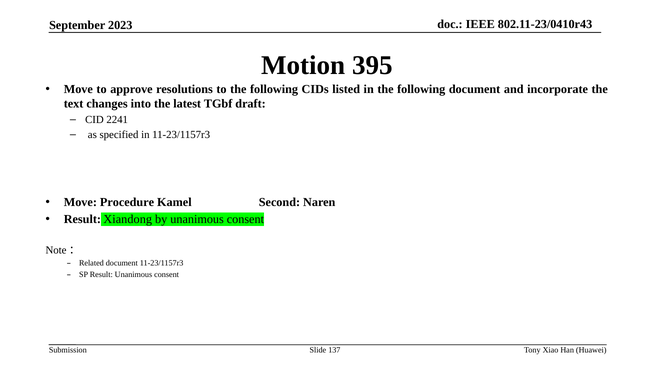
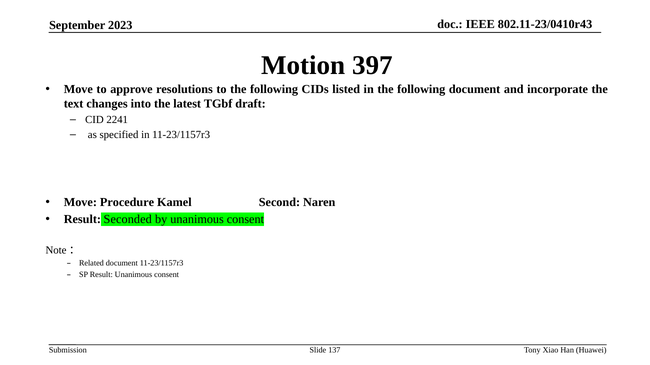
395: 395 -> 397
Xiandong: Xiandong -> Seconded
